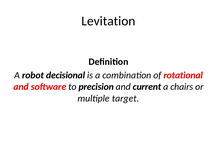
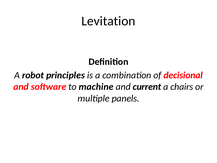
decisional: decisional -> principles
rotational: rotational -> decisional
precision: precision -> machine
target: target -> panels
